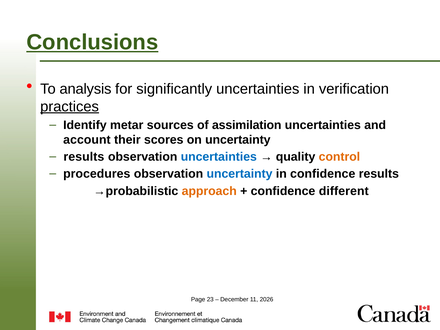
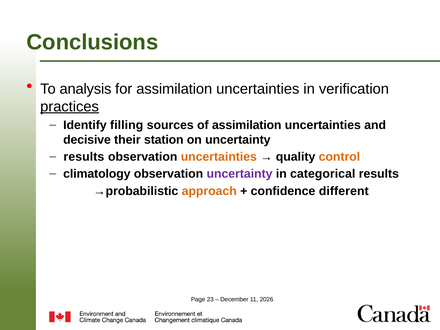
Conclusions underline: present -> none
for significantly: significantly -> assimilation
metar: metar -> filling
account: account -> decisive
scores: scores -> station
uncertainties at (219, 157) colour: blue -> orange
procedures: procedures -> climatology
uncertainty at (240, 174) colour: blue -> purple
in confidence: confidence -> categorical
